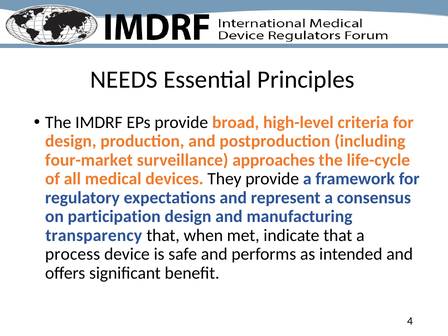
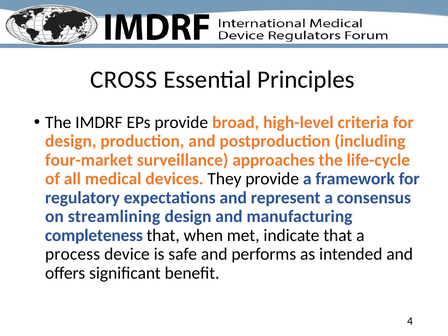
NEEDS: NEEDS -> CROSS
participation: participation -> streamlining
transparency: transparency -> completeness
